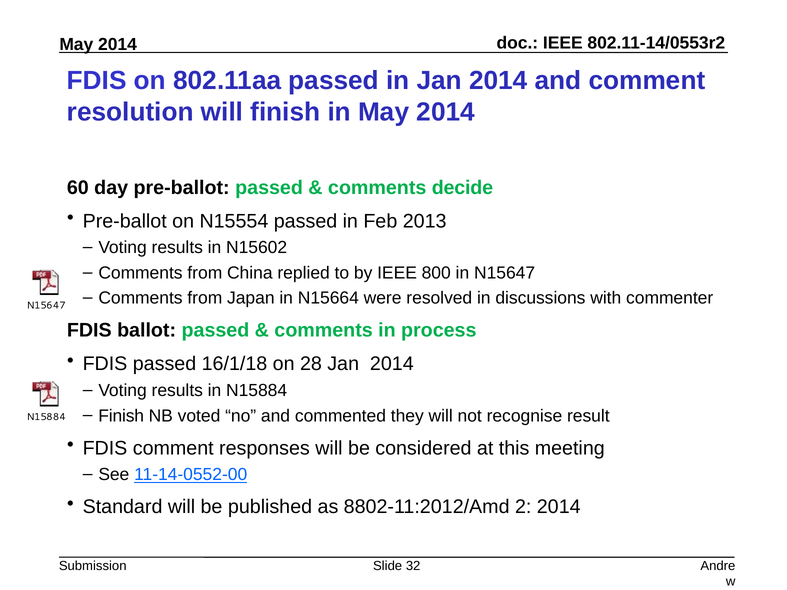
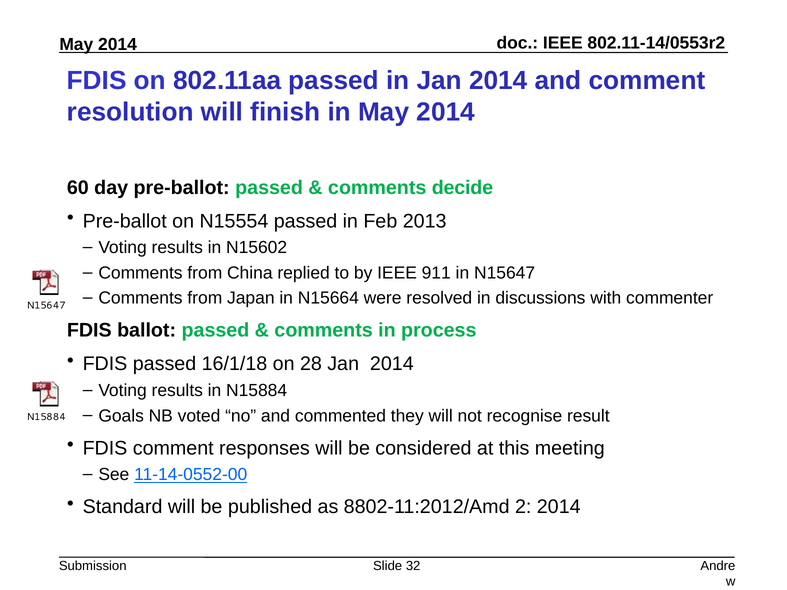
800: 800 -> 911
Finish at (121, 416): Finish -> Goals
